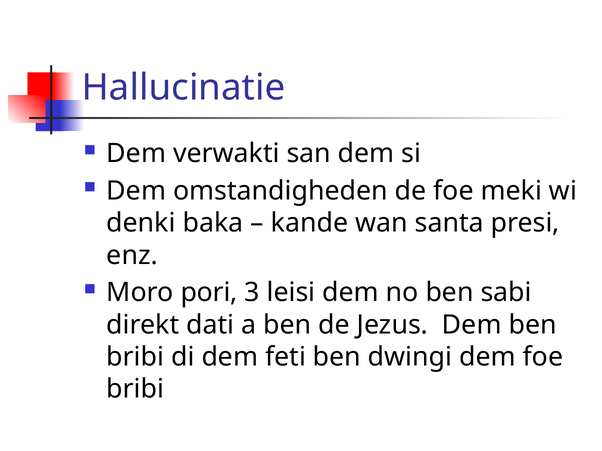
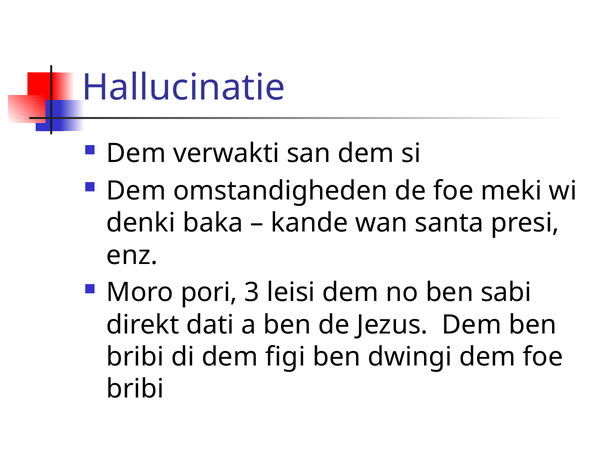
feti: feti -> figi
